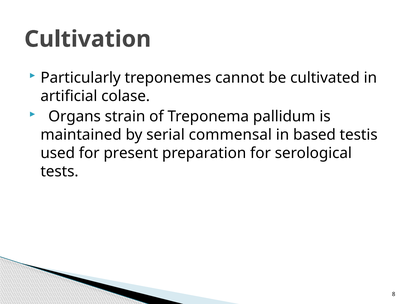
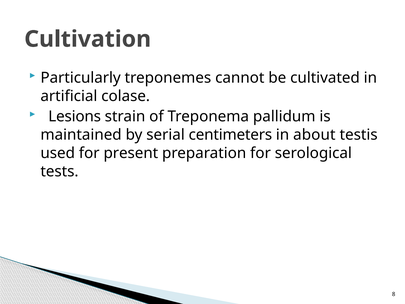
Organs: Organs -> Lesions
commensal: commensal -> centimeters
based: based -> about
